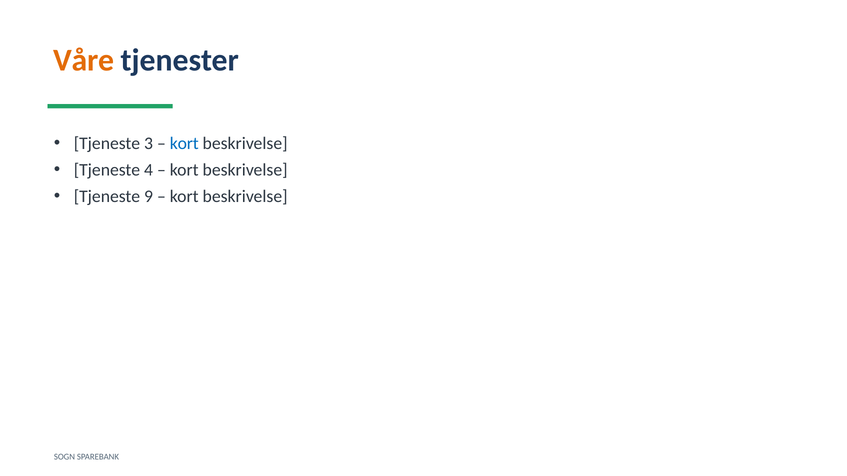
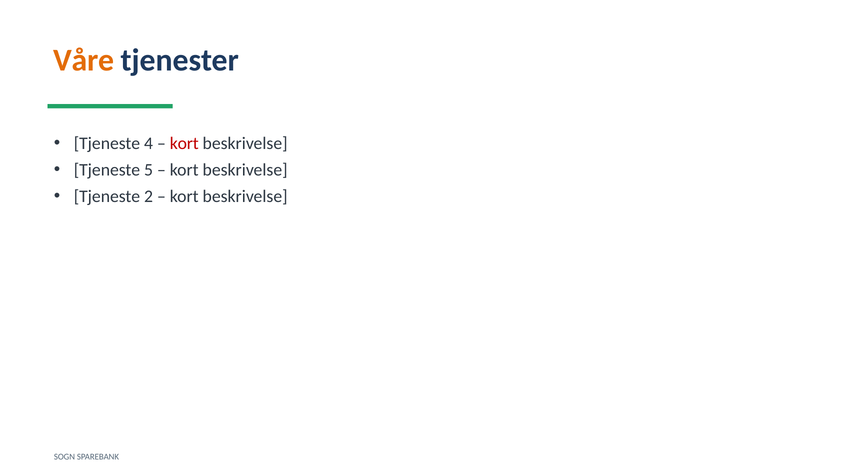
3: 3 -> 4
kort at (184, 143) colour: blue -> red
4: 4 -> 5
9: 9 -> 2
